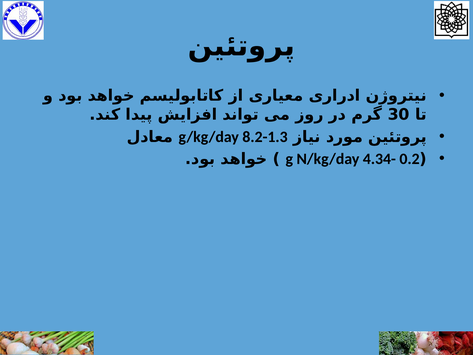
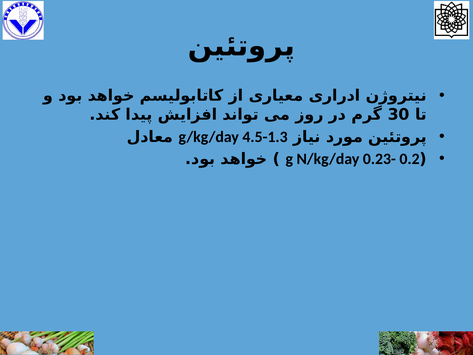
8.2-1.3: 8.2-1.3 -> 4.5-1.3
4.34-: 4.34- -> 0.23-
